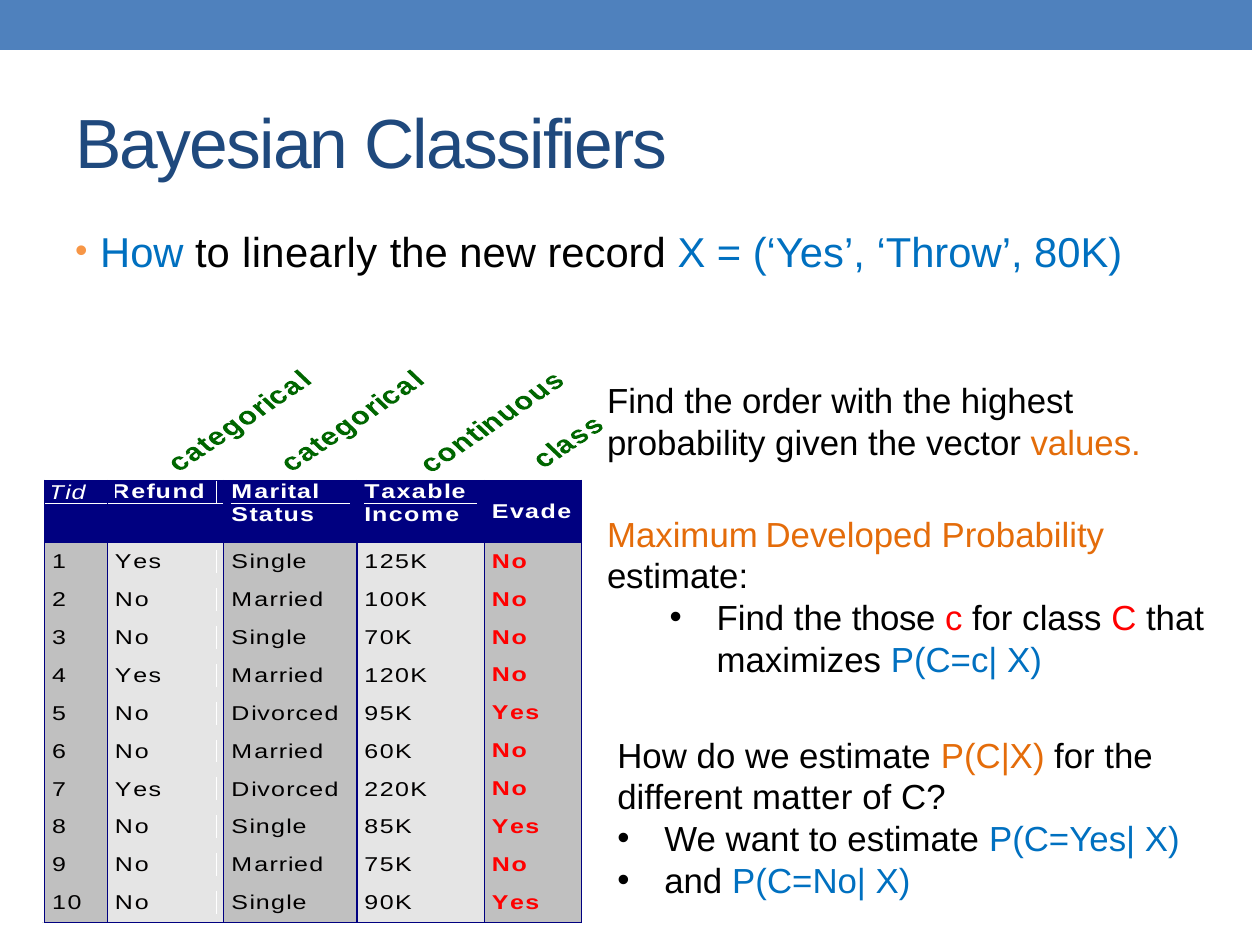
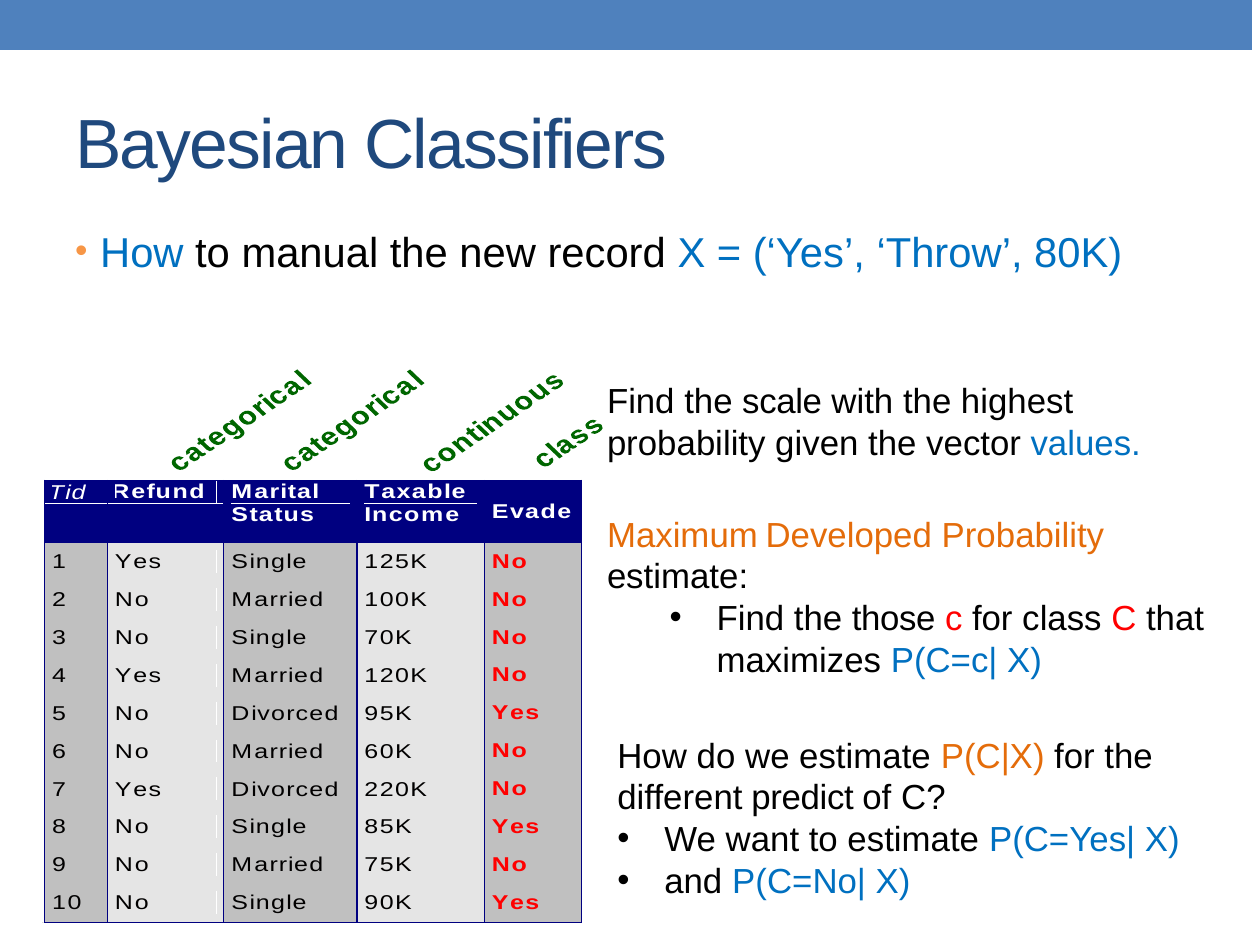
linearly: linearly -> manual
order: order -> scale
values colour: orange -> blue
matter: matter -> predict
